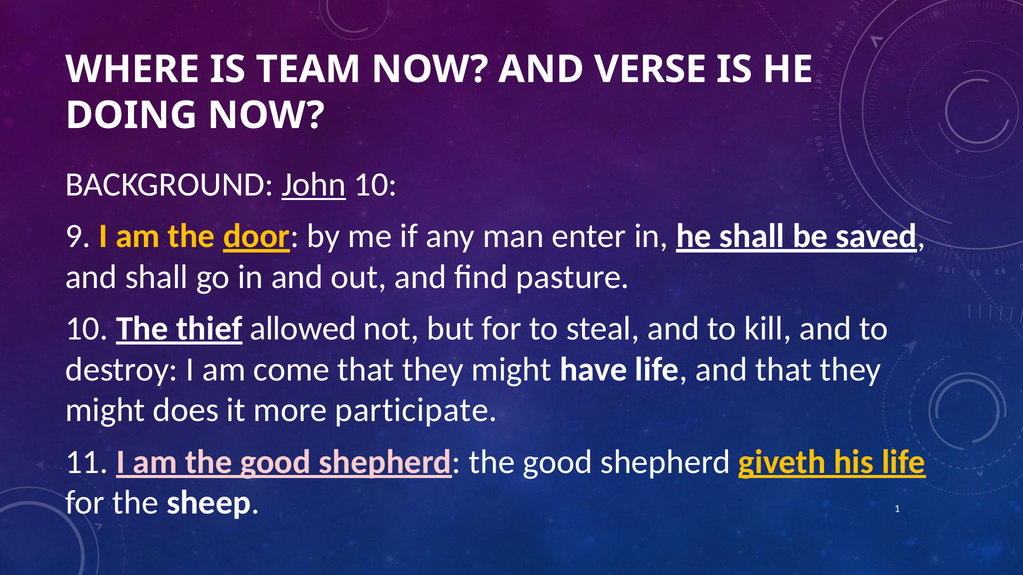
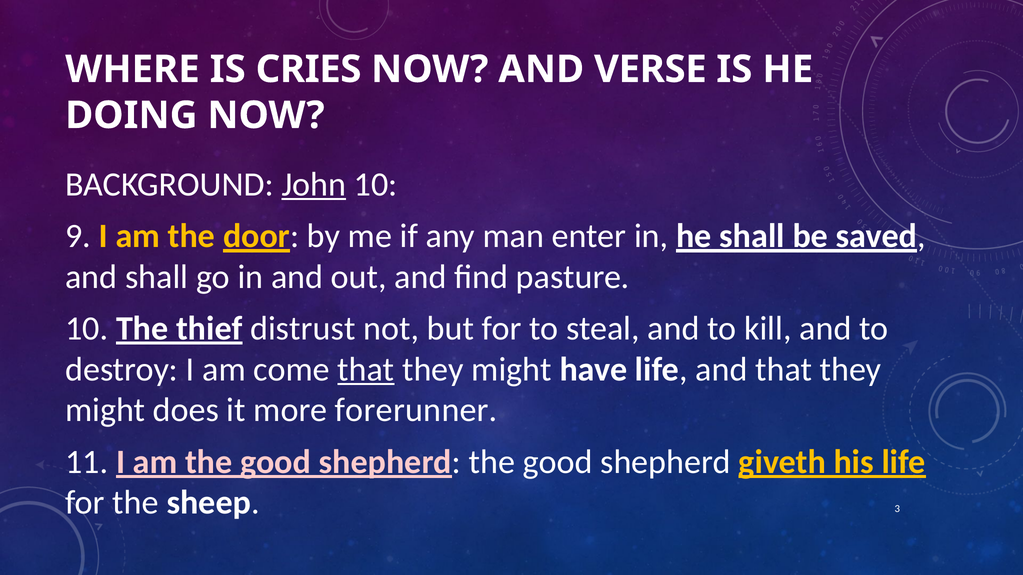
TEAM: TEAM -> CRIES
allowed: allowed -> distrust
that at (366, 370) underline: none -> present
participate: participate -> forerunner
1: 1 -> 3
